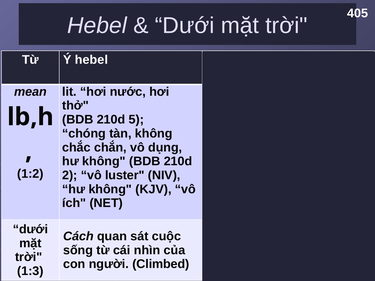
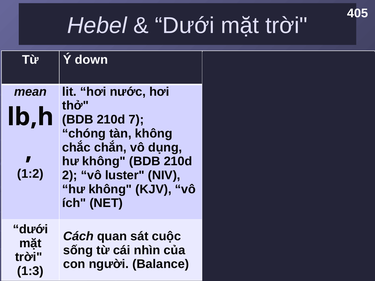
Ý hebel: hebel -> down
5: 5 -> 7
Climbed: Climbed -> Balance
